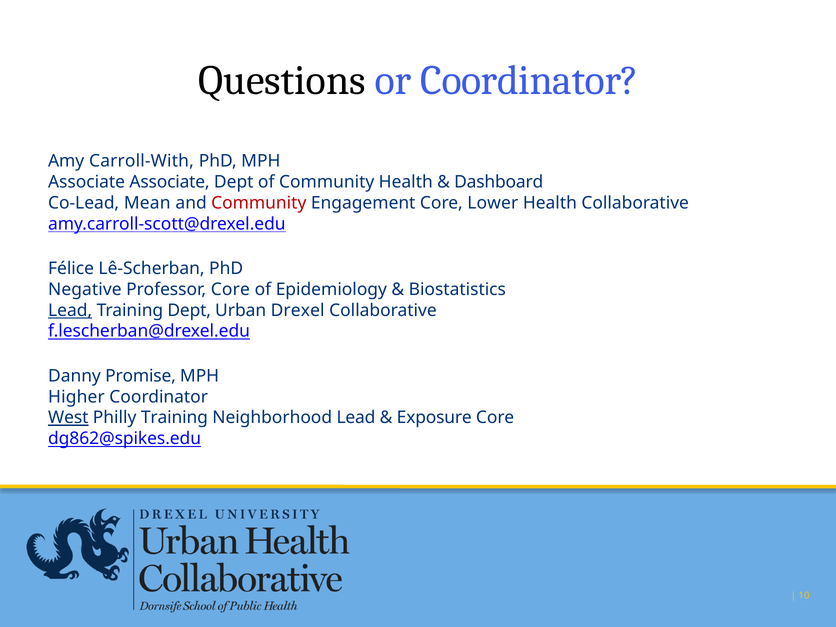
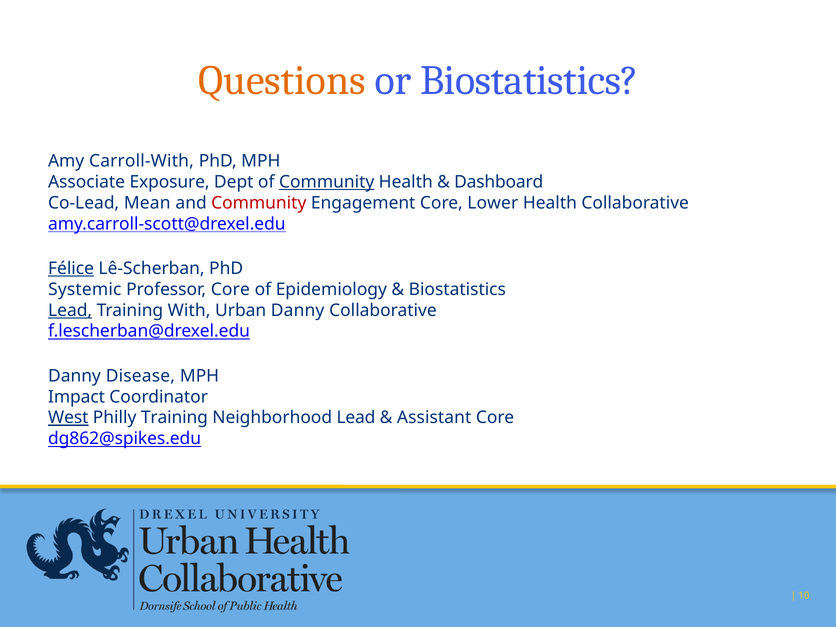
Questions colour: black -> orange
or Coordinator: Coordinator -> Biostatistics
Associate Associate: Associate -> Exposure
Community at (327, 182) underline: none -> present
Félice underline: none -> present
Negative: Negative -> Systemic
Training Dept: Dept -> With
Urban Drexel: Drexel -> Danny
Promise: Promise -> Disease
Higher: Higher -> Impact
Exposure: Exposure -> Assistant
